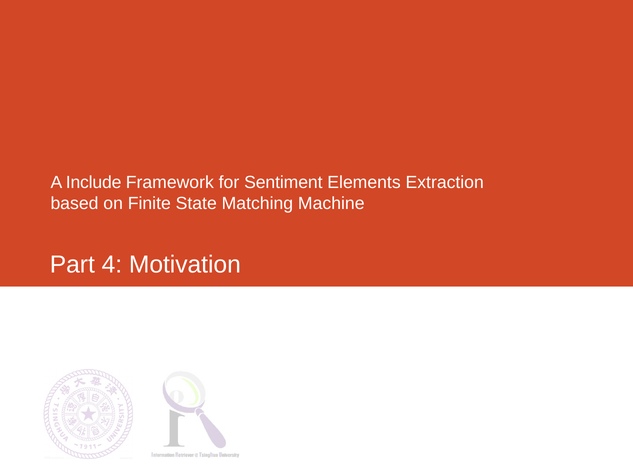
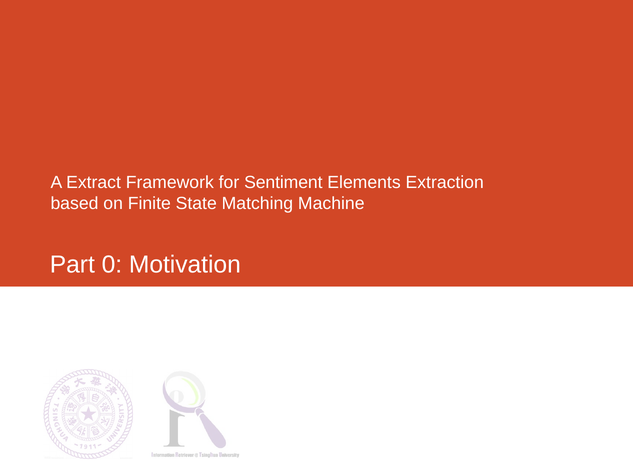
Include: Include -> Extract
4: 4 -> 0
